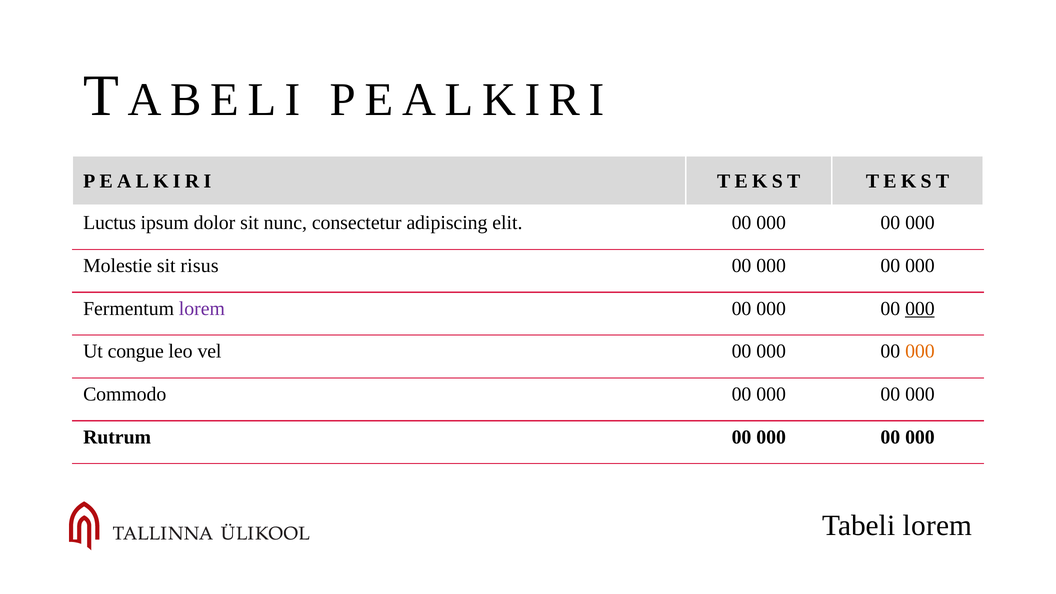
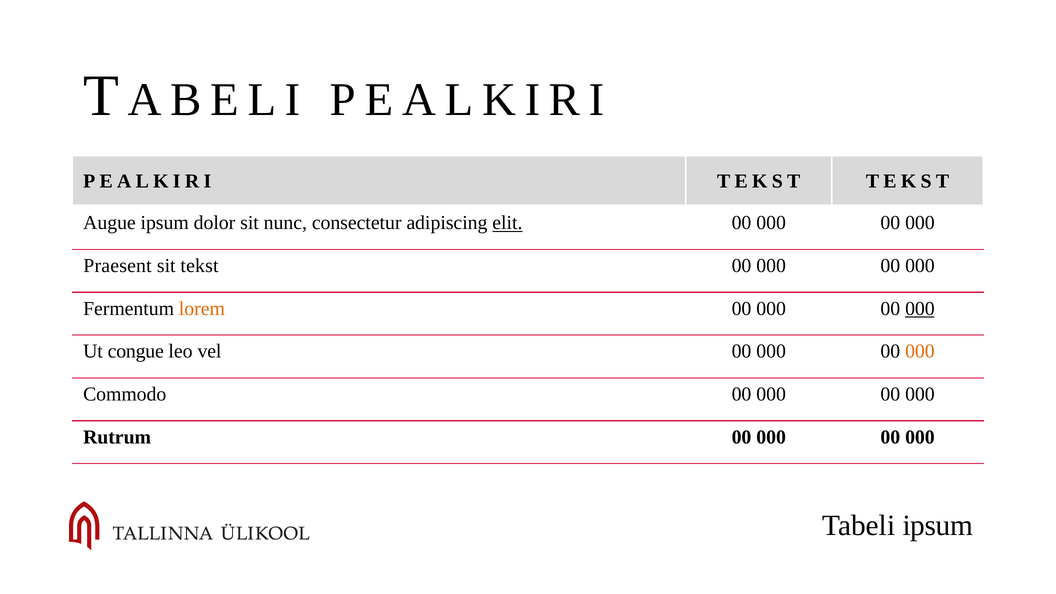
Luctus: Luctus -> Augue
elit underline: none -> present
Molestie: Molestie -> Praesent
sit risus: risus -> tekst
lorem at (202, 309) colour: purple -> orange
Tabeli lorem: lorem -> ipsum
